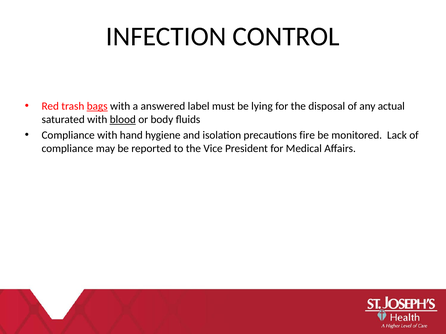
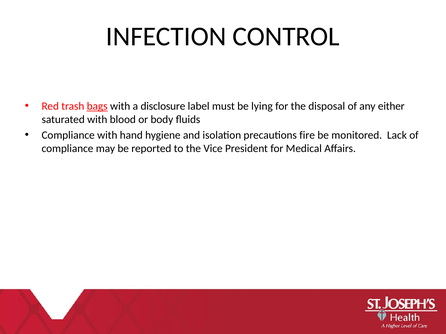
answered: answered -> disclosure
actual: actual -> either
blood underline: present -> none
